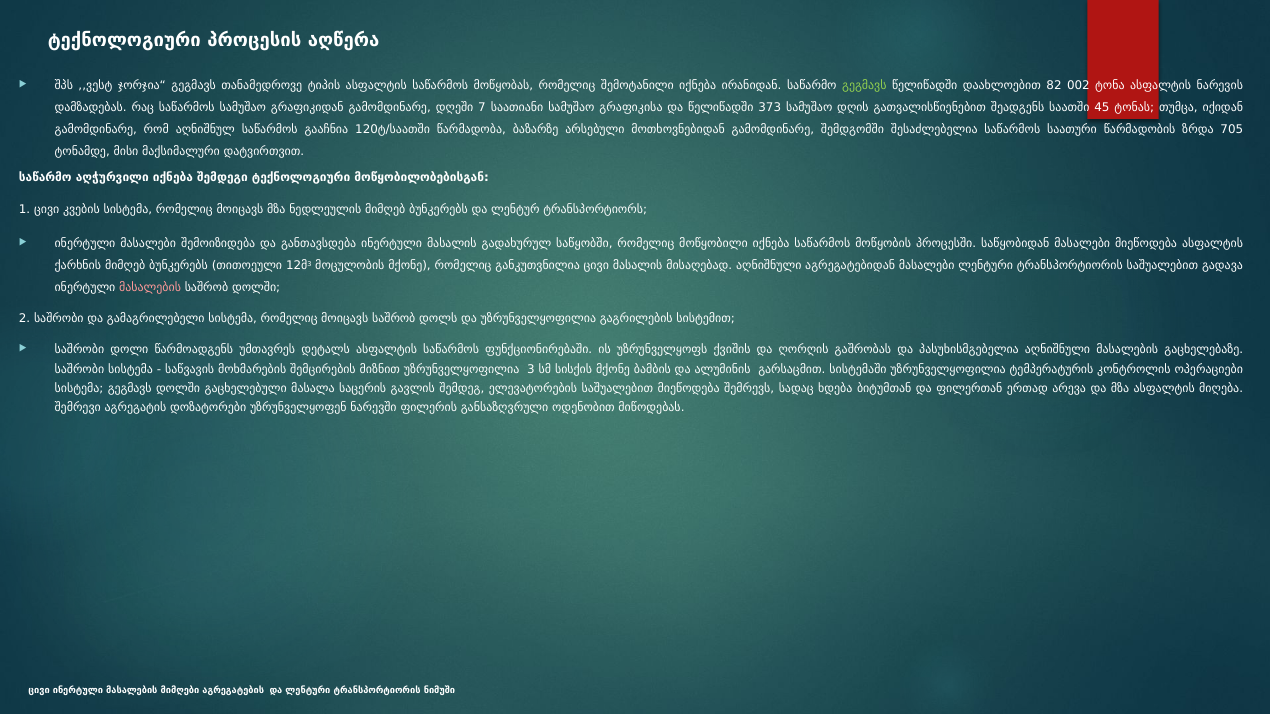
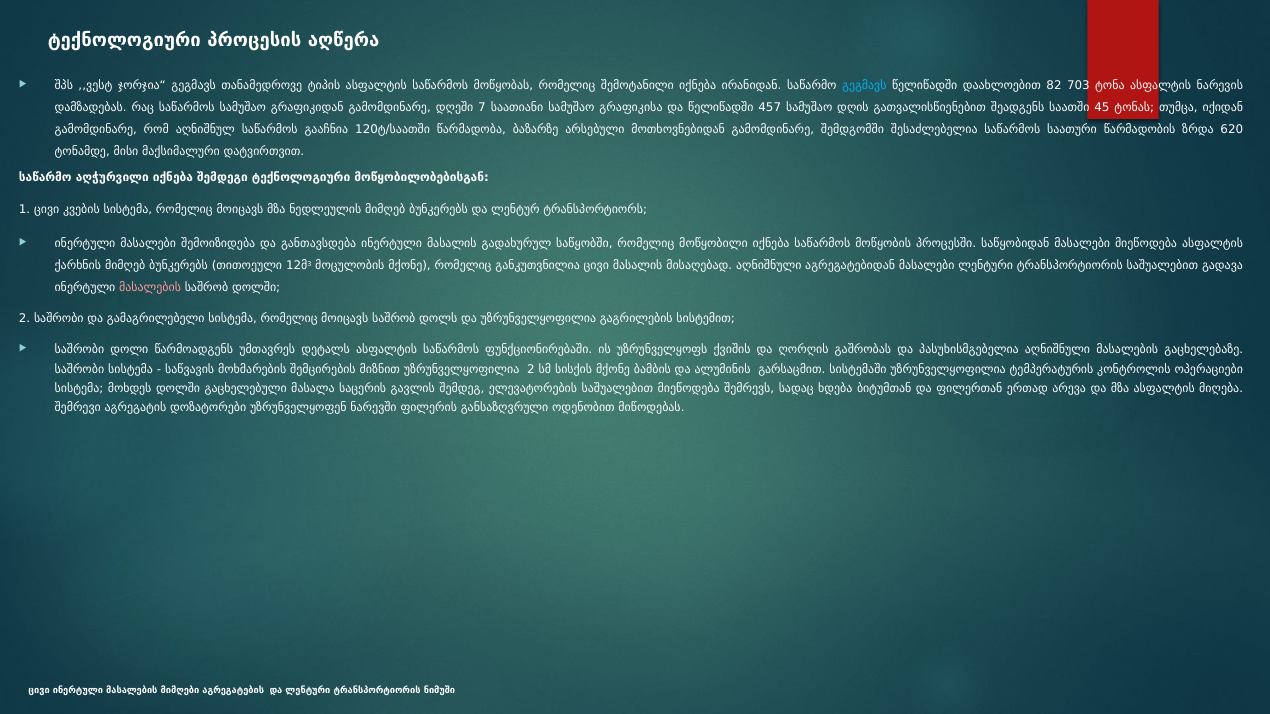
გეგმავს at (864, 86) colour: light green -> light blue
002: 002 -> 703
373: 373 -> 457
705: 705 -> 620
უზრუნველყოფილია 3: 3 -> 2
სისტემა გეგმავს: გეგმავს -> მოხდეს
